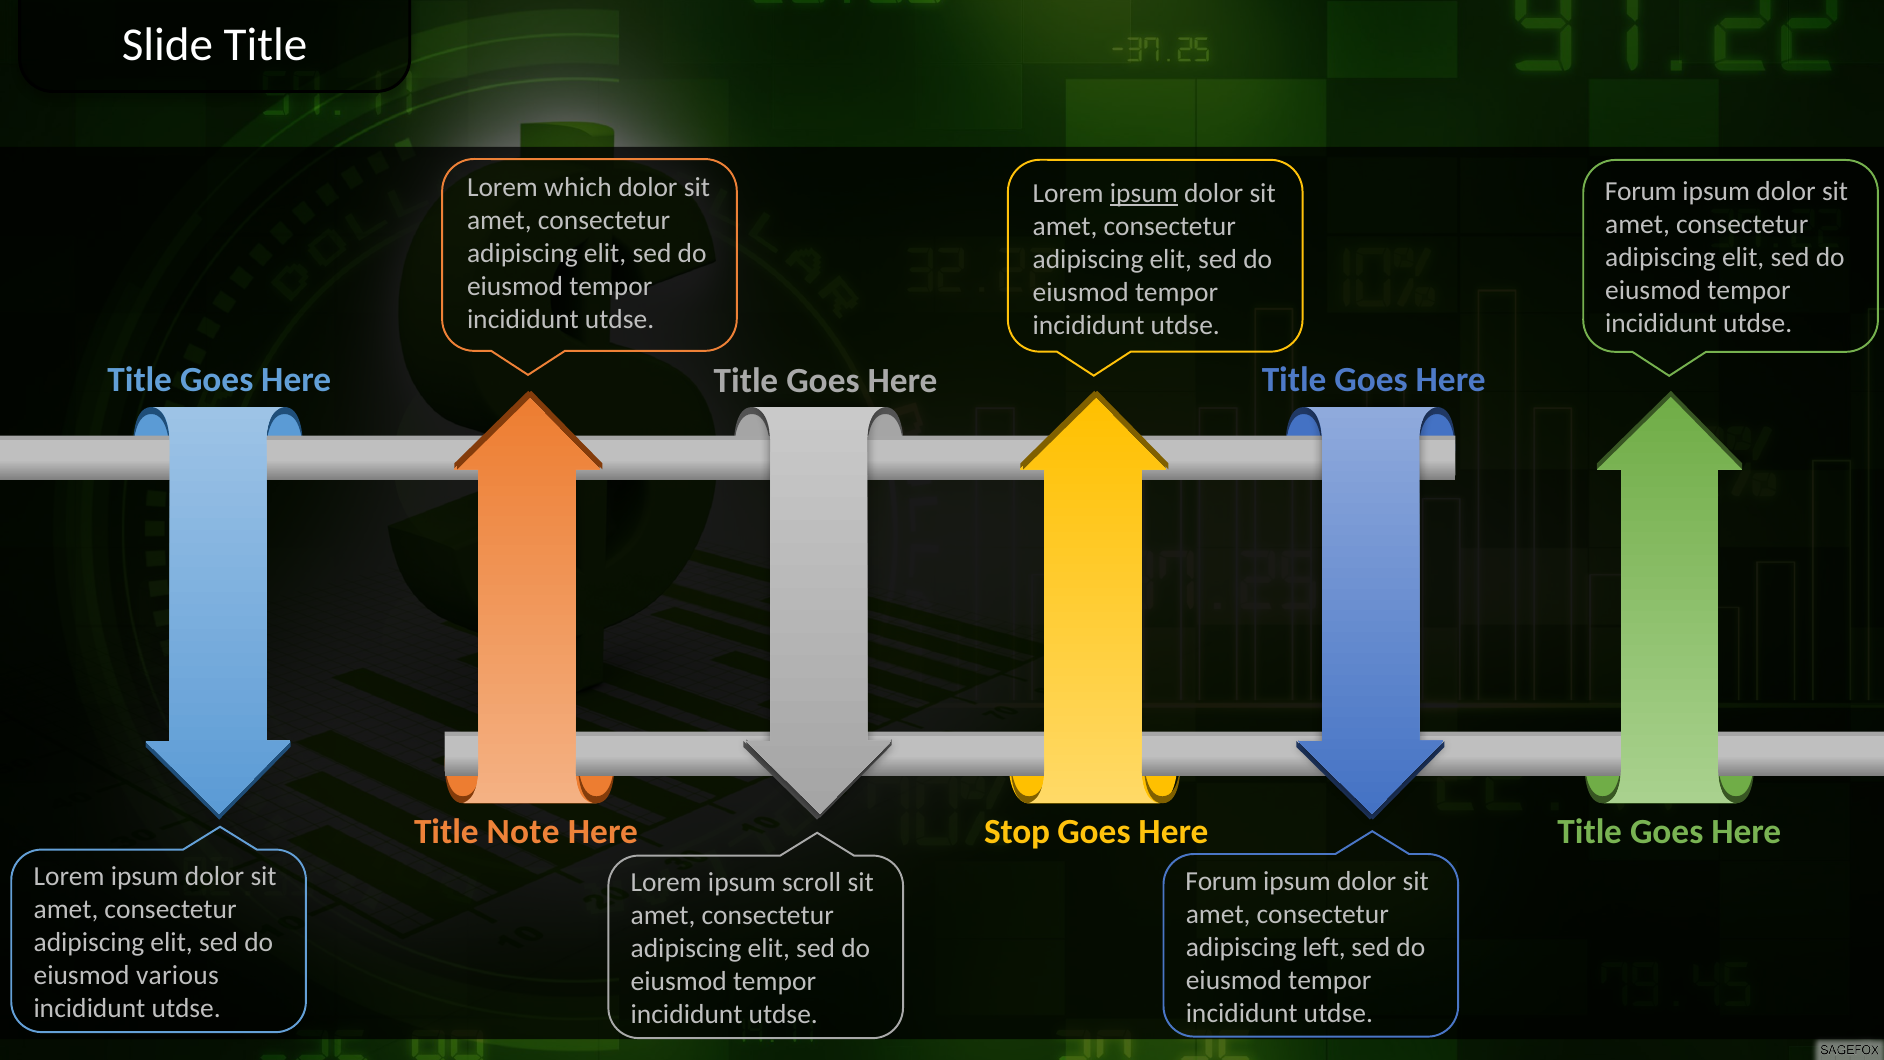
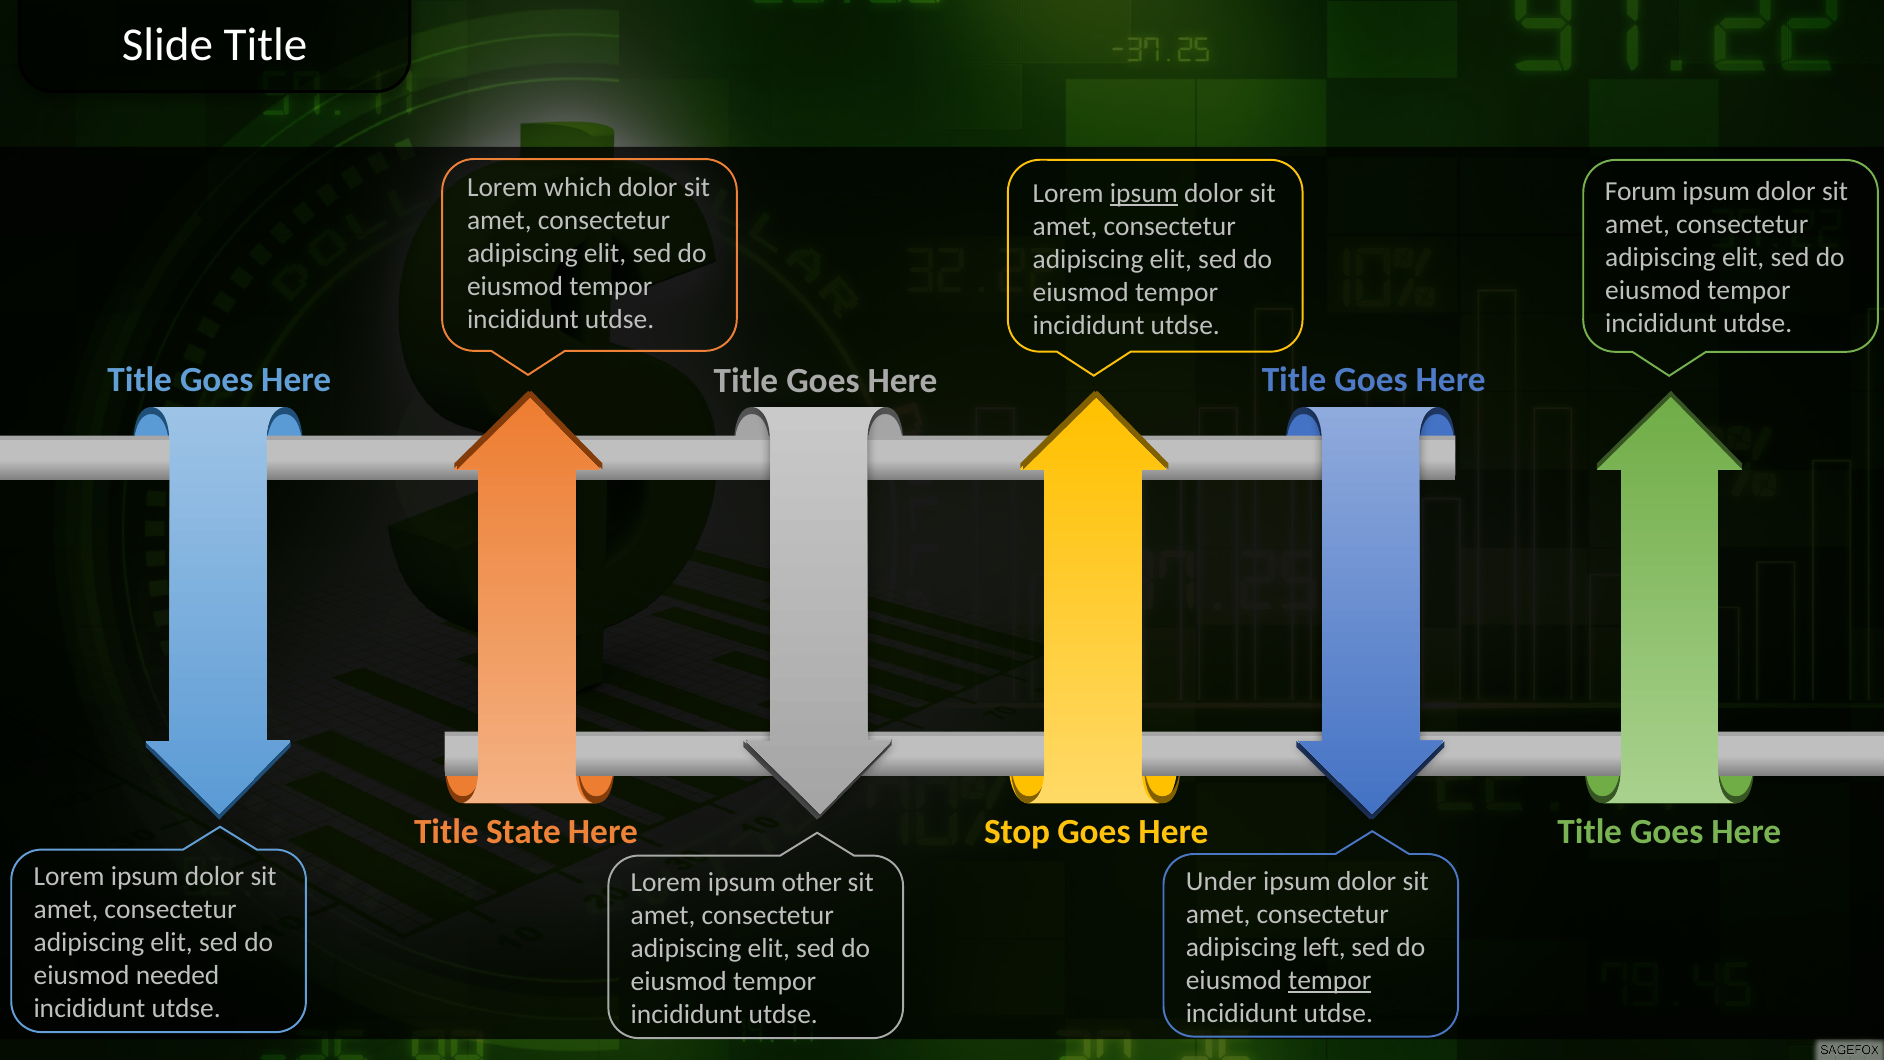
Note: Note -> State
Forum at (1221, 881): Forum -> Under
scroll: scroll -> other
various: various -> needed
tempor at (1330, 980) underline: none -> present
